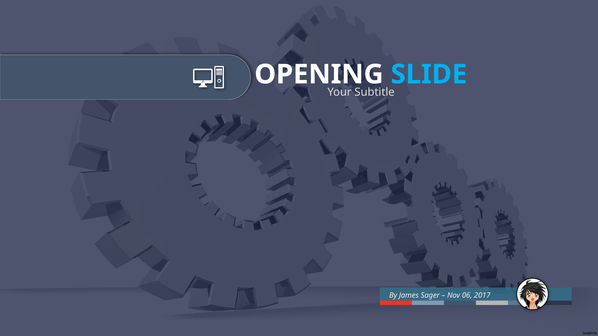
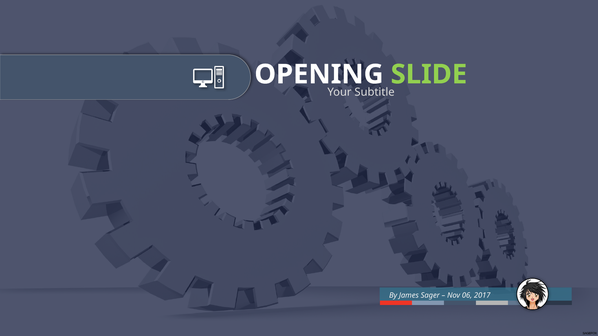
SLIDE colour: light blue -> light green
